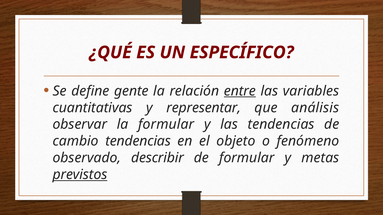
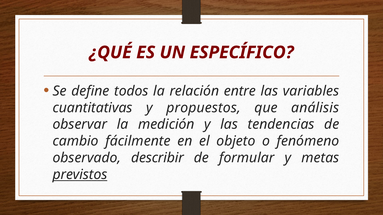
gente: gente -> todos
entre underline: present -> none
representar: representar -> propuestos
la formular: formular -> medición
cambio tendencias: tendencias -> fácilmente
